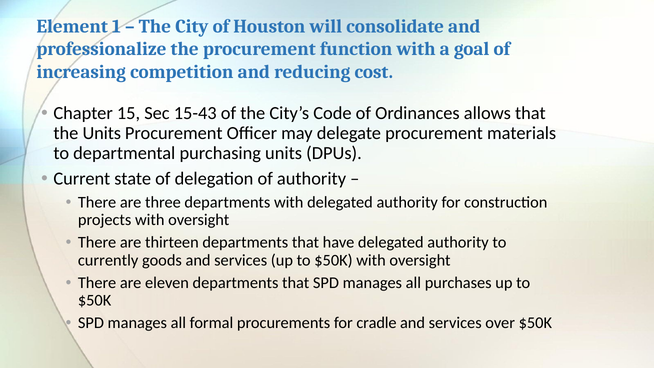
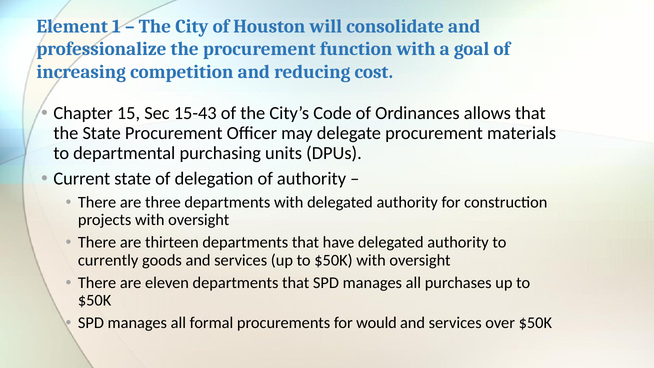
the Units: Units -> State
cradle: cradle -> would
